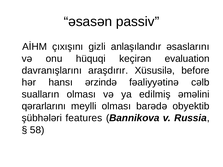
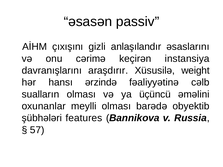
hüquqi: hüquqi -> cərimə
evaluation: evaluation -> instansiya
before: before -> weight
edilmiş: edilmiş -> üçüncü
qərarlarını: qərarlarını -> oxunanlar
58: 58 -> 57
